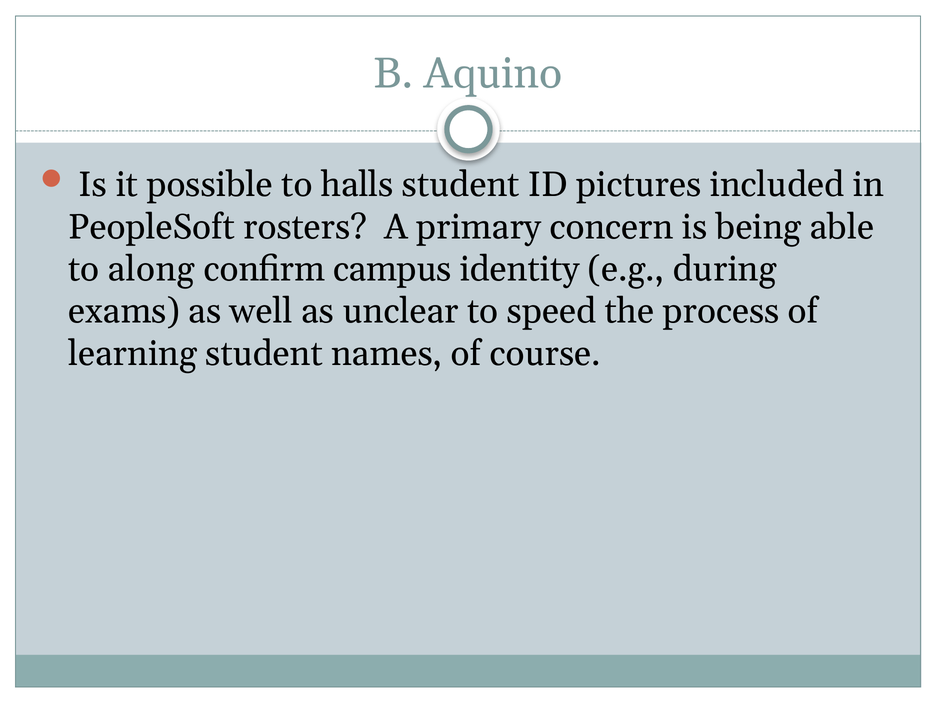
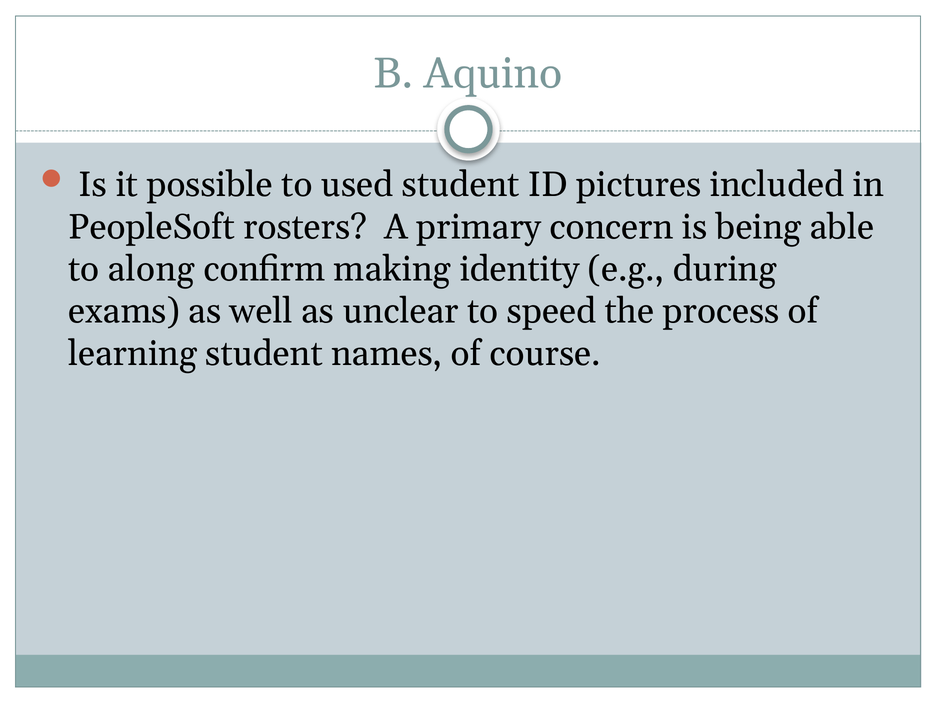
halls: halls -> used
campus: campus -> making
